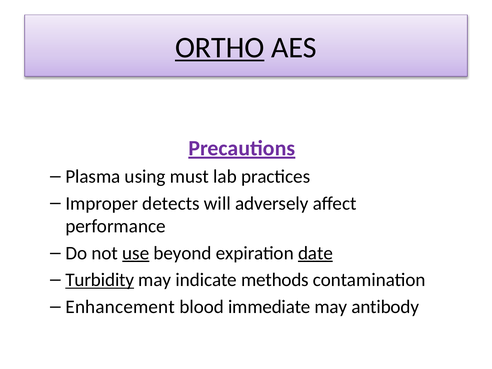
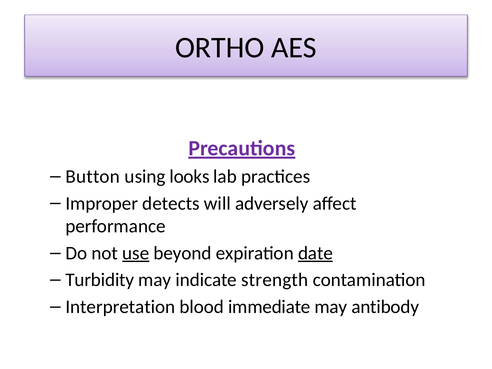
ORTHO underline: present -> none
Plasma: Plasma -> Button
must: must -> looks
Turbidity underline: present -> none
methods: methods -> strength
Enhancement: Enhancement -> Interpretation
